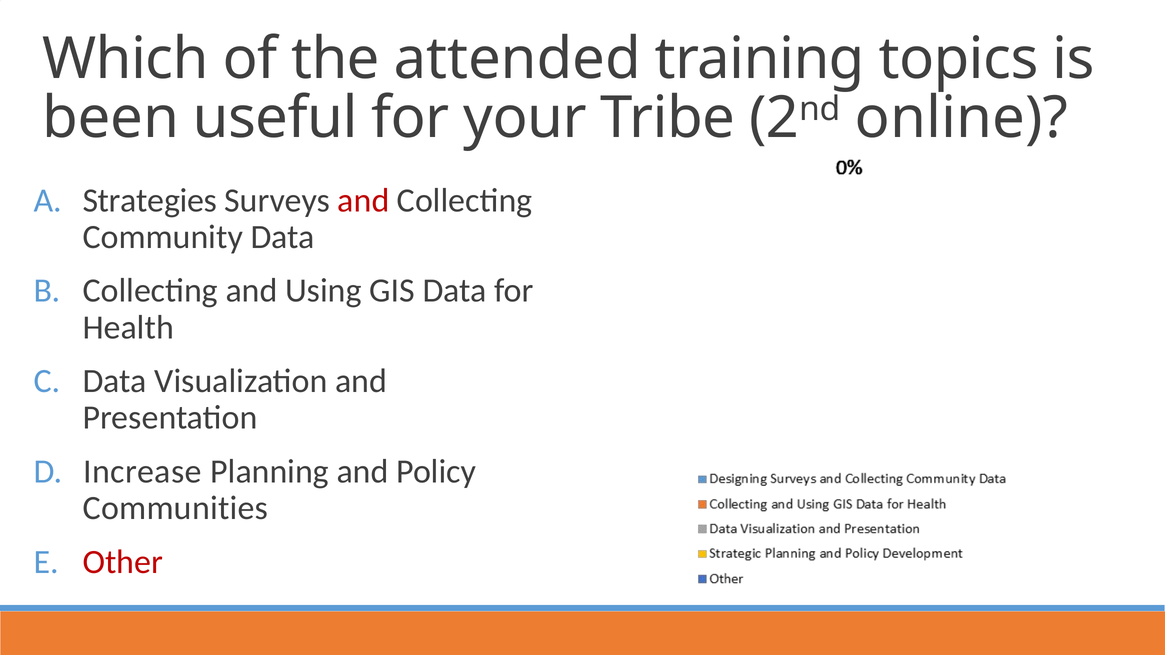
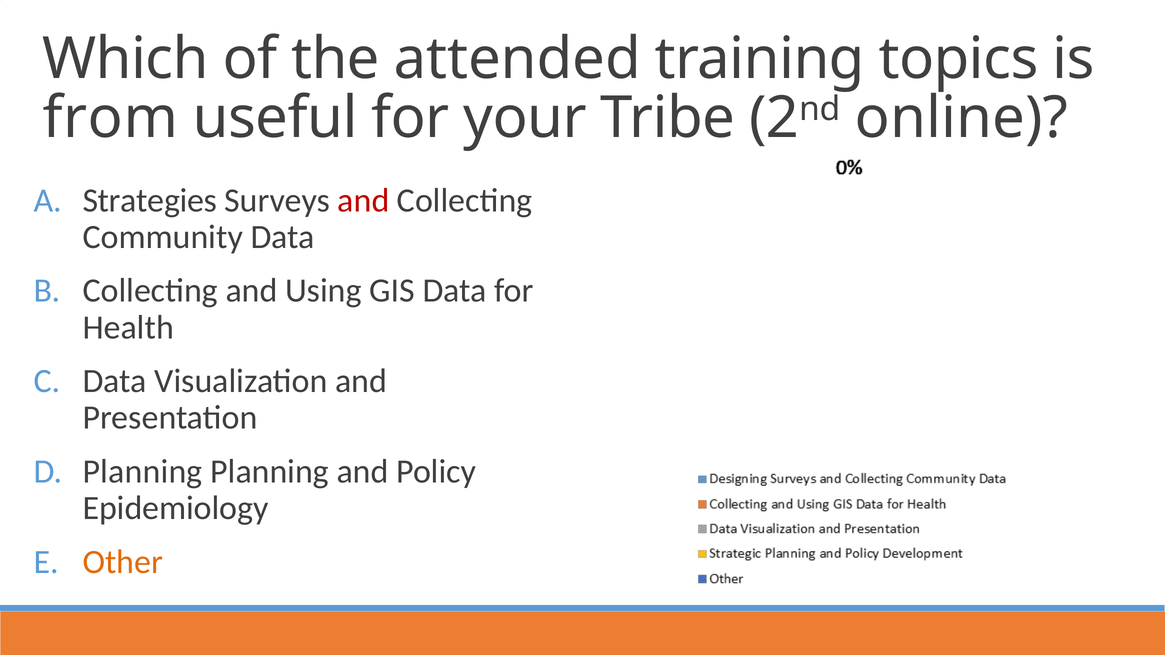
been: been -> from
Increase at (142, 472): Increase -> Planning
Communities: Communities -> Epidemiology
Other colour: red -> orange
